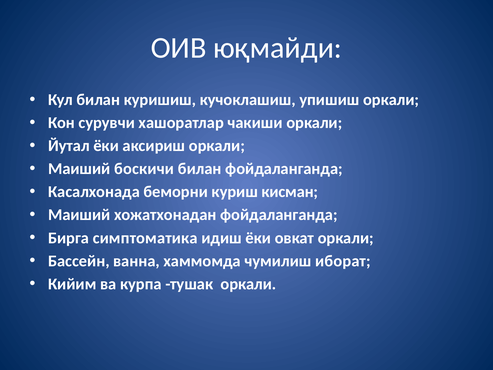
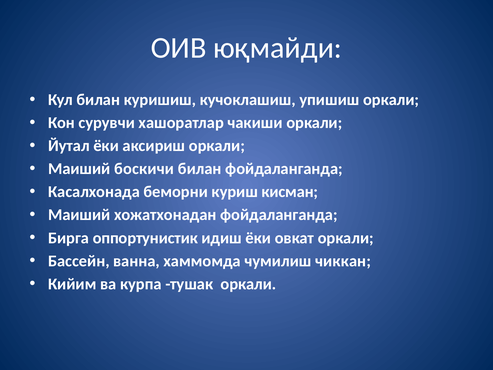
симптоматика: симптоматика -> оппортунистик
иборат: иборат -> чиккан
